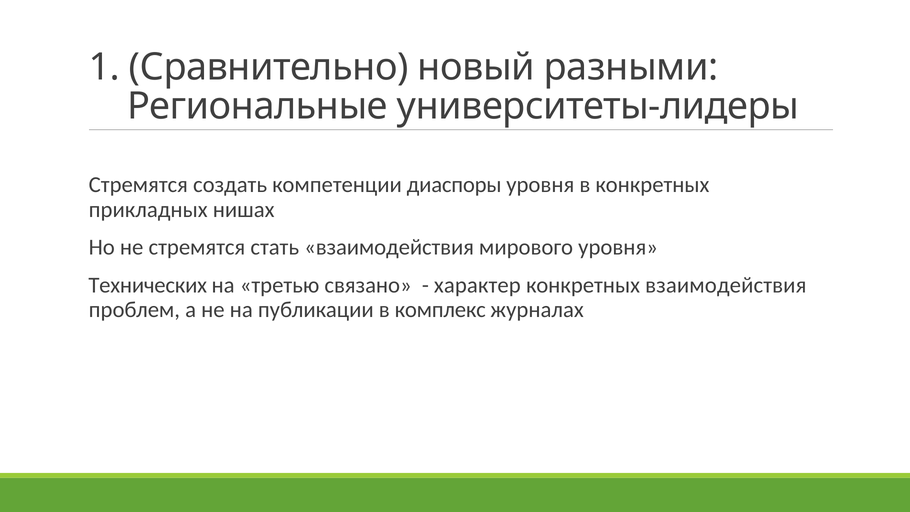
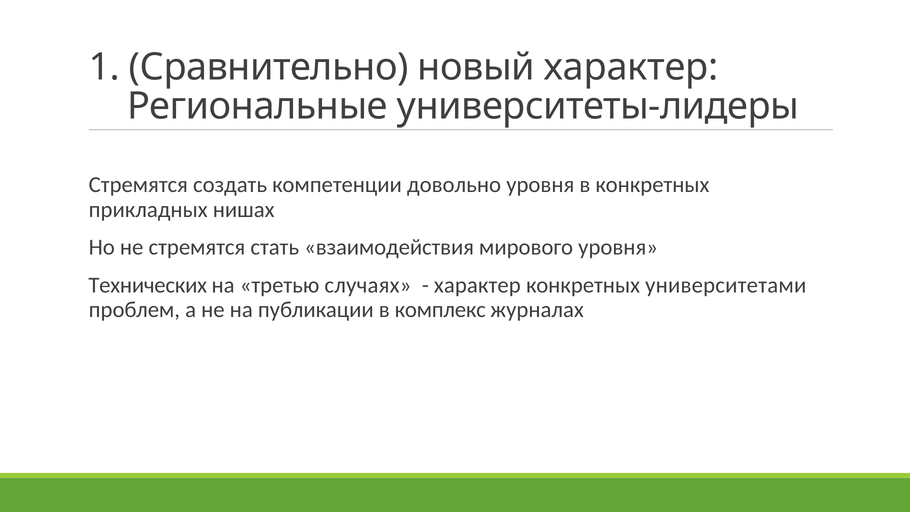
новый разными: разными -> характер
диаспоры: диаспоры -> довольно
связано: связано -> случаях
конкретных взаимодействия: взаимодействия -> университетами
